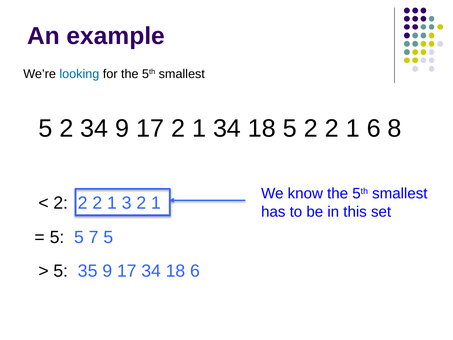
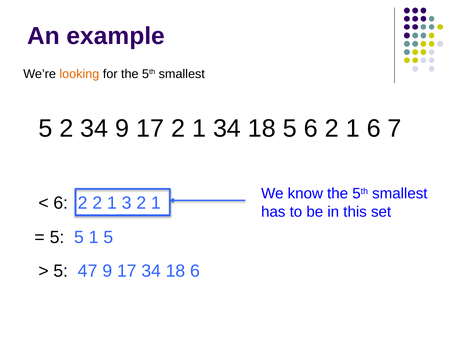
looking colour: blue -> orange
18 5 2: 2 -> 6
8: 8 -> 7
2 at (61, 203): 2 -> 6
5 7: 7 -> 1
35: 35 -> 47
